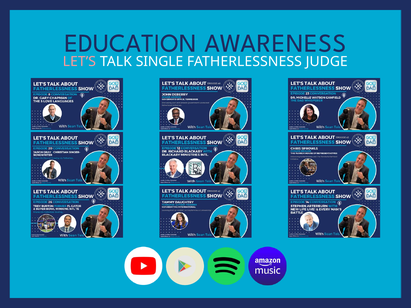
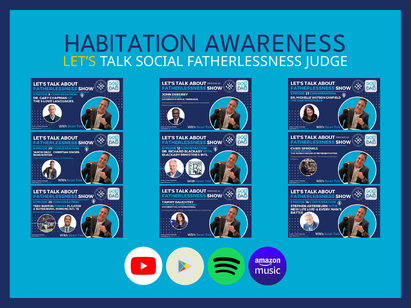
EDUCATION: EDUCATION -> HABITATION
LET’S colour: pink -> yellow
SINGLE: SINGLE -> SOCIAL
